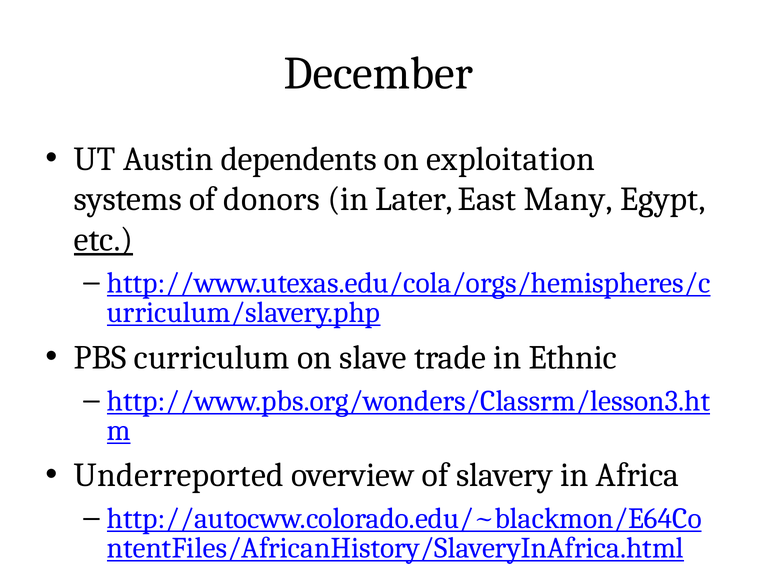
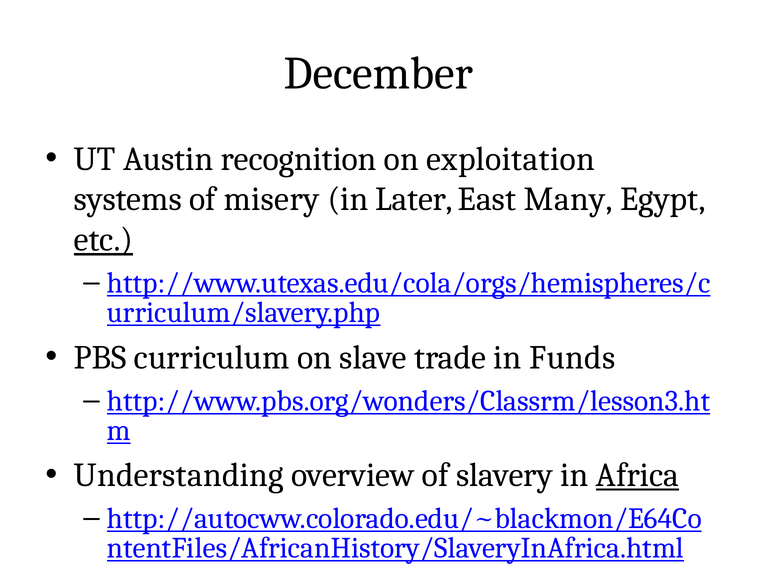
dependents: dependents -> recognition
donors: donors -> misery
Ethnic: Ethnic -> Funds
Underreported: Underreported -> Understanding
Africa underline: none -> present
